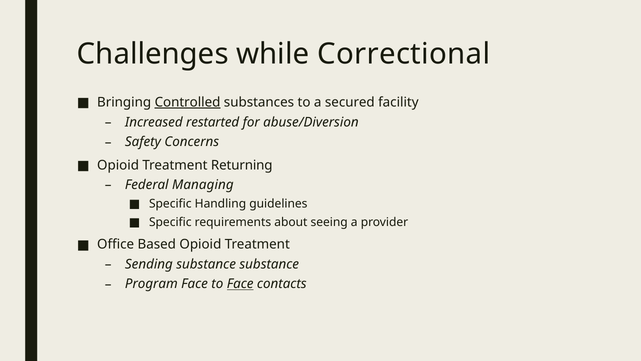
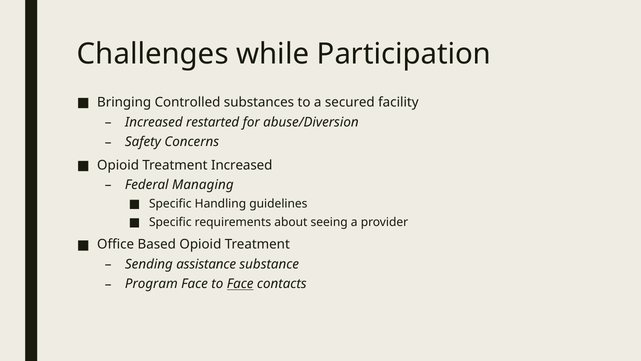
Correctional: Correctional -> Participation
Controlled underline: present -> none
Treatment Returning: Returning -> Increased
Sending substance: substance -> assistance
